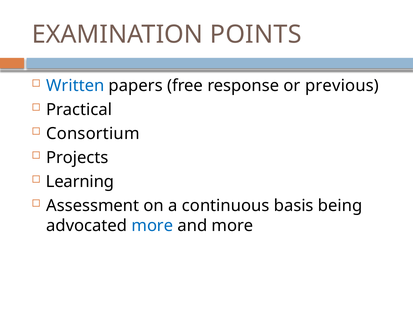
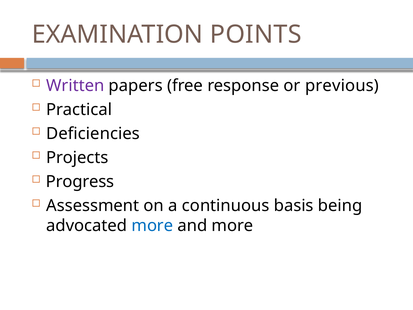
Written colour: blue -> purple
Consortium: Consortium -> Deficiencies
Learning: Learning -> Progress
